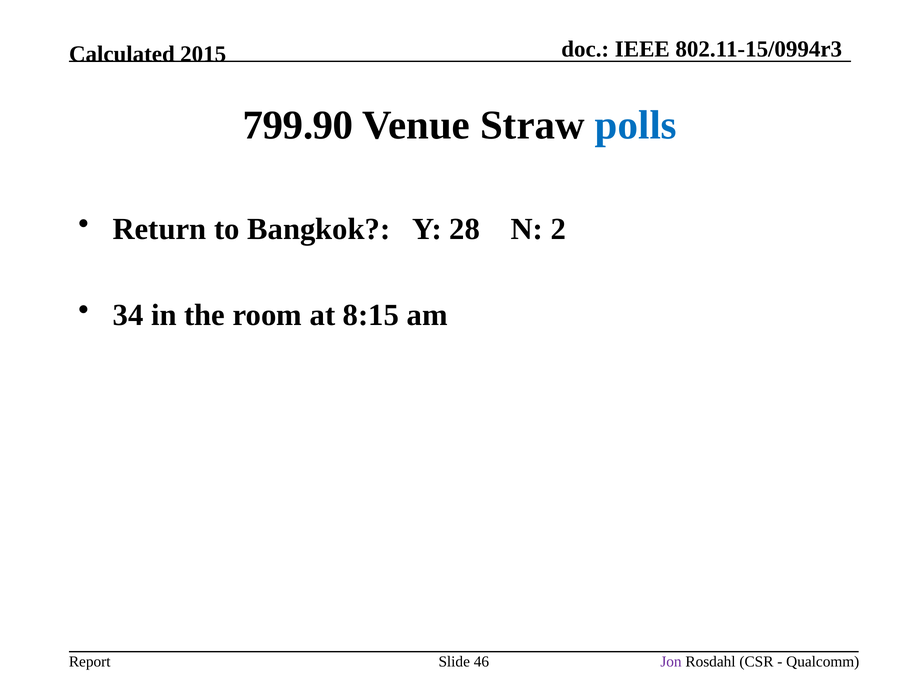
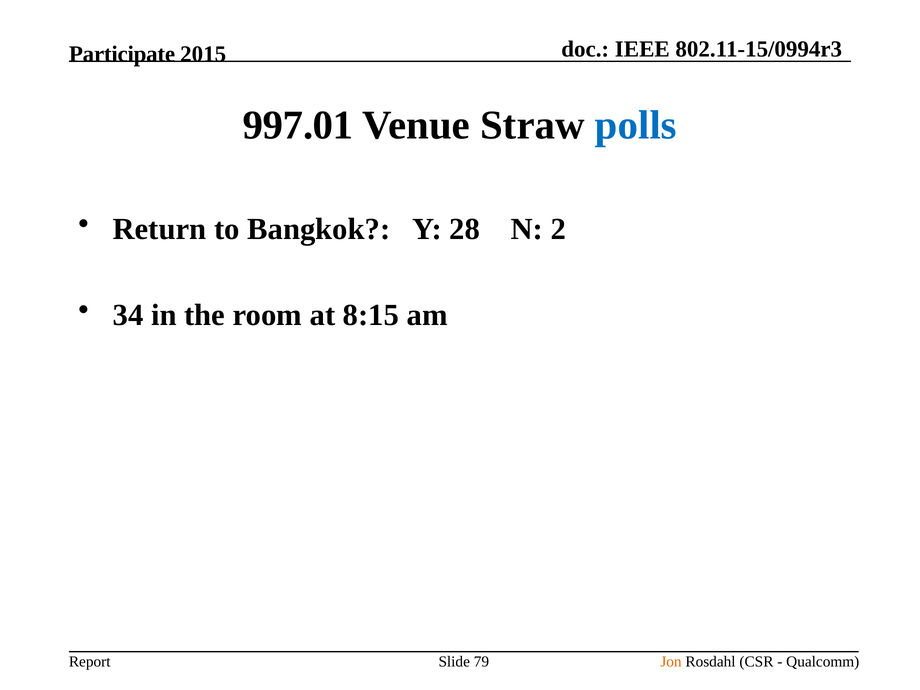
Calculated: Calculated -> Participate
799.90: 799.90 -> 997.01
46: 46 -> 79
Jon colour: purple -> orange
